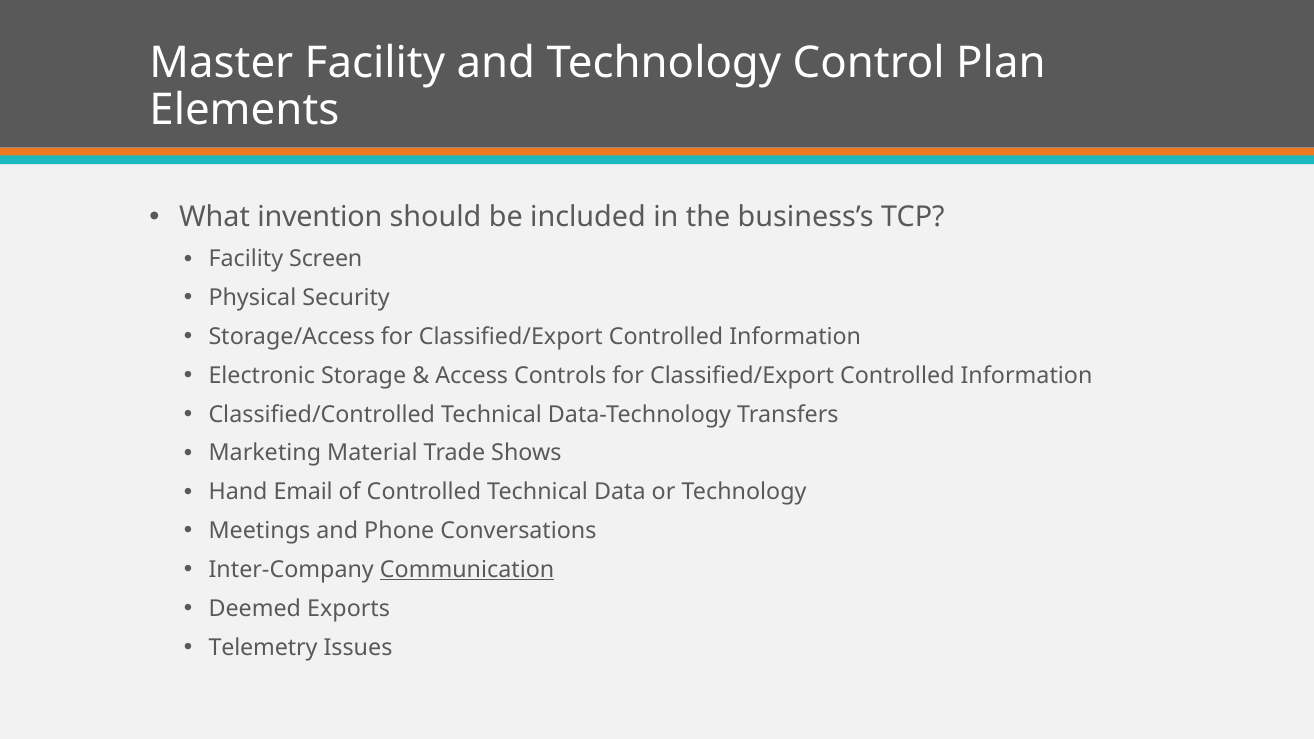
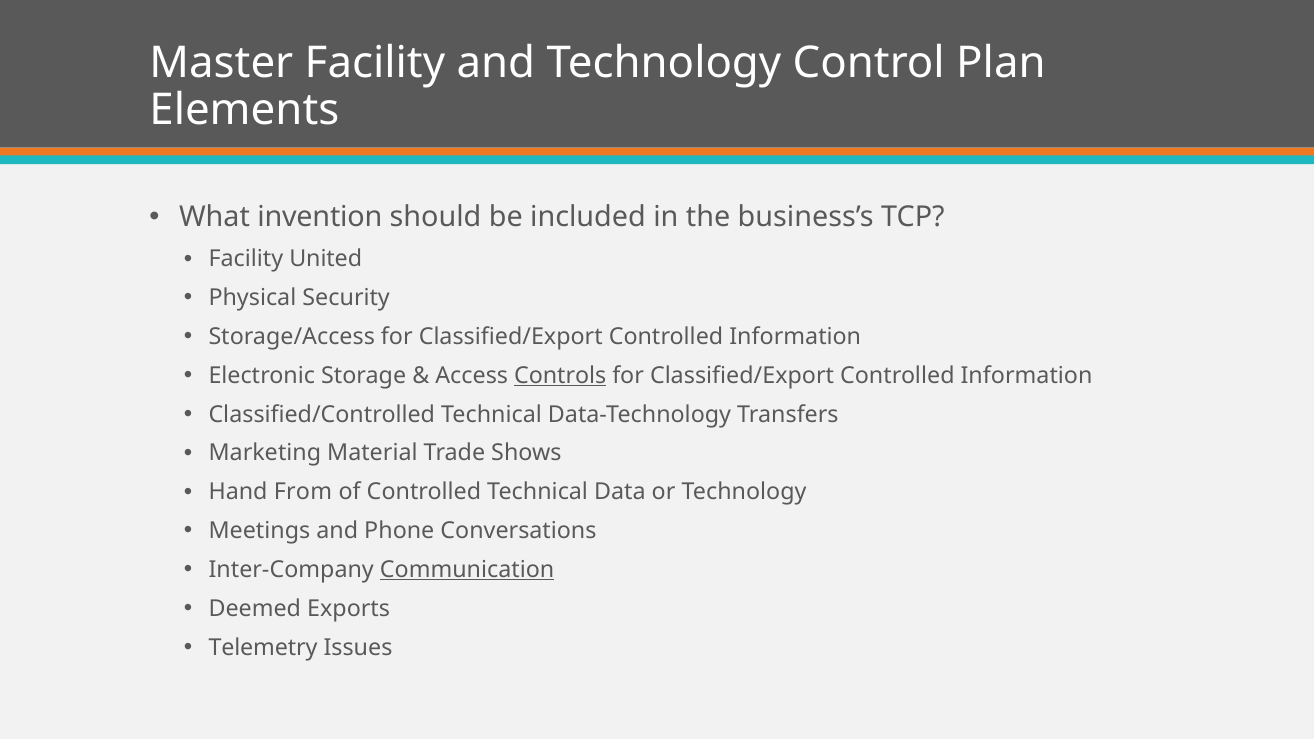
Screen: Screen -> United
Controls underline: none -> present
Email: Email -> From
